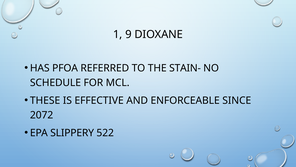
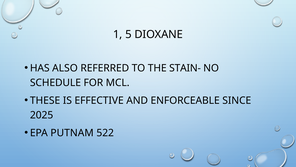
9: 9 -> 5
PFOA: PFOA -> ALSO
2072: 2072 -> 2025
SLIPPERY: SLIPPERY -> PUTNAM
